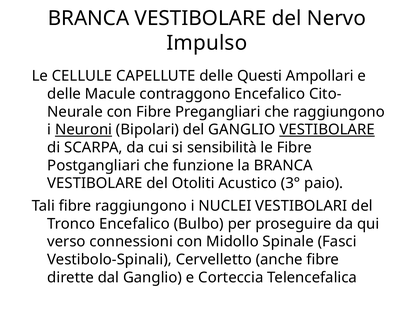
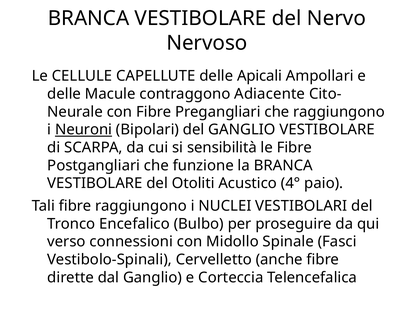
Impulso: Impulso -> Nervoso
Questi: Questi -> Apicali
contraggono Encefalico: Encefalico -> Adiacente
VESTIBOLARE at (327, 130) underline: present -> none
3°: 3° -> 4°
